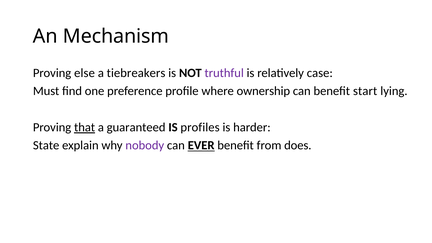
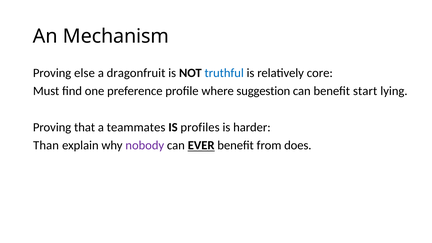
tiebreakers: tiebreakers -> dragonfruit
truthful colour: purple -> blue
case: case -> core
ownership: ownership -> suggestion
that underline: present -> none
guaranteed: guaranteed -> teammates
State: State -> Than
